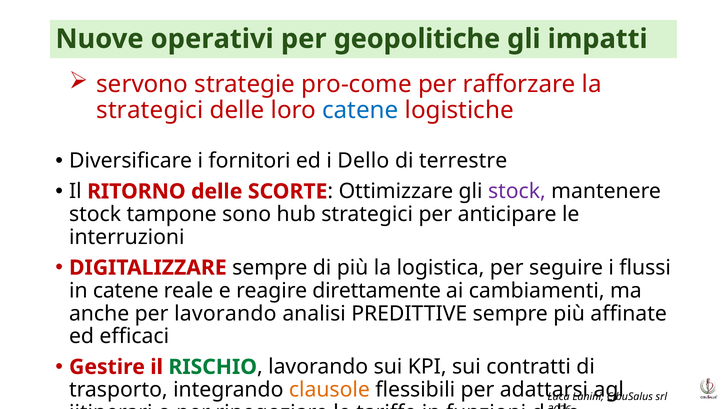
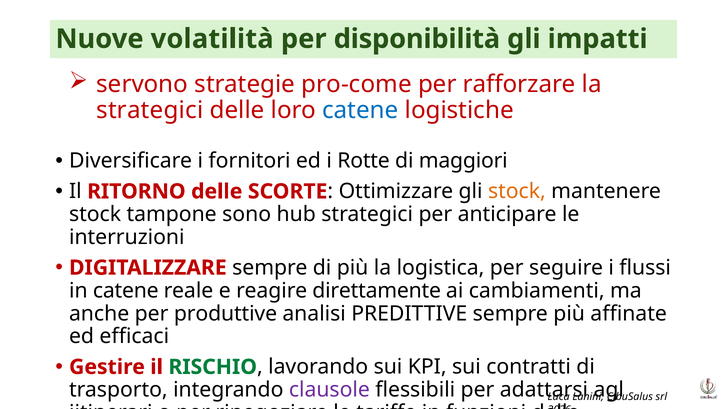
operativi: operativi -> volatilità
geopolitiche: geopolitiche -> disponibilità
Dello: Dello -> Rotte
terrestre: terrestre -> maggiori
stock at (517, 191) colour: purple -> orange
per lavorando: lavorando -> produttive
clausole colour: orange -> purple
